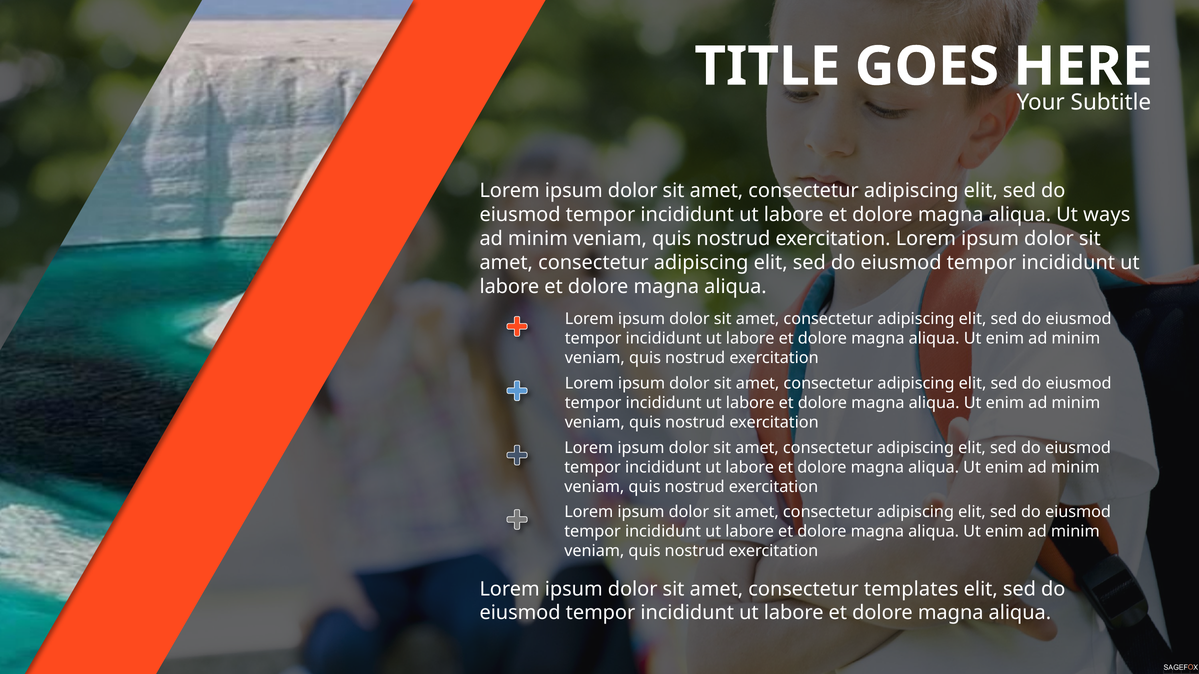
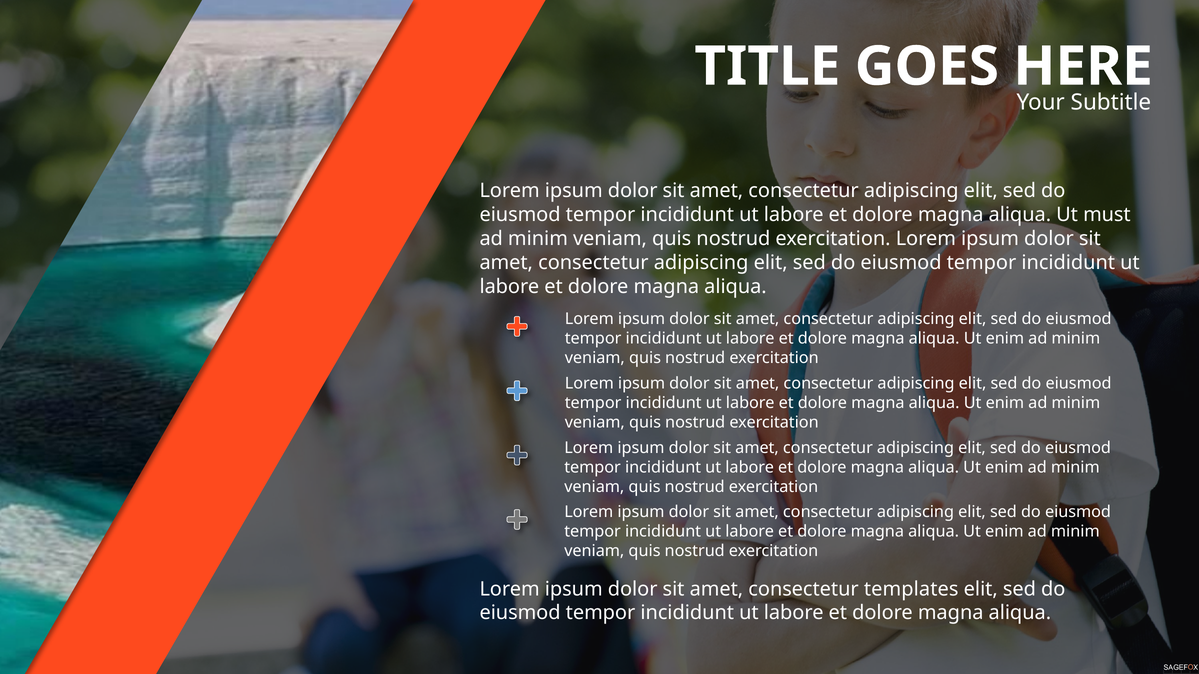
ways: ways -> must
